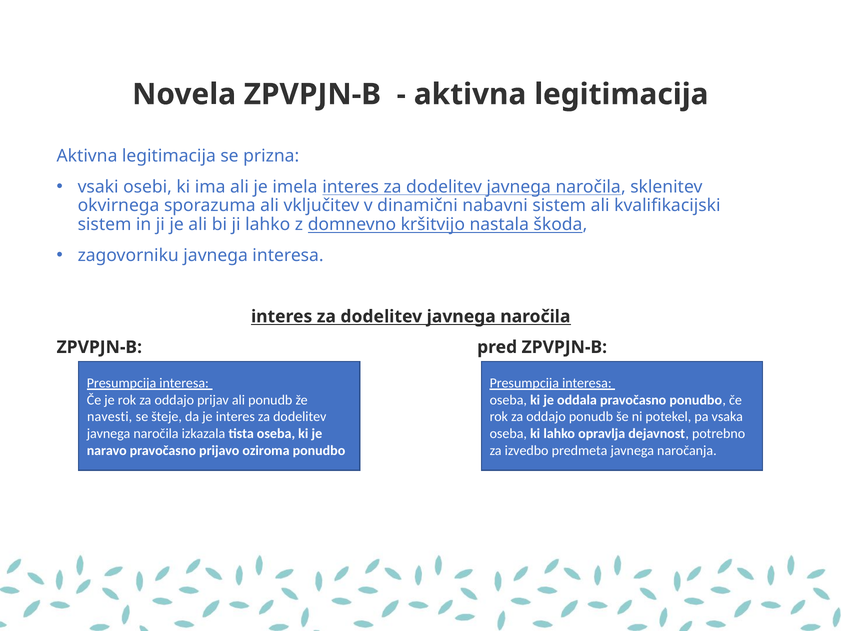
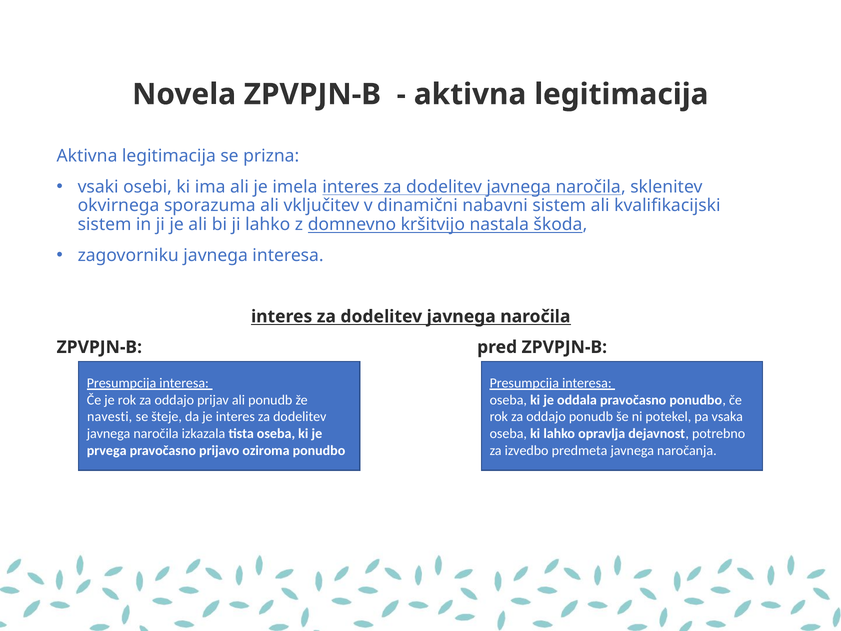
naravo: naravo -> prvega
